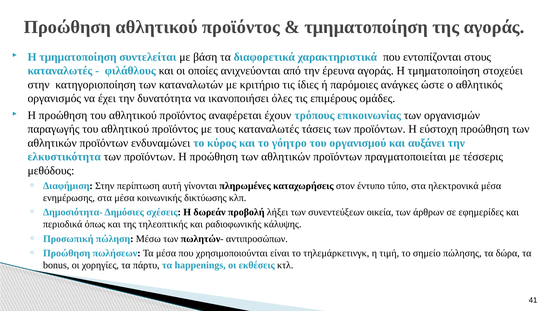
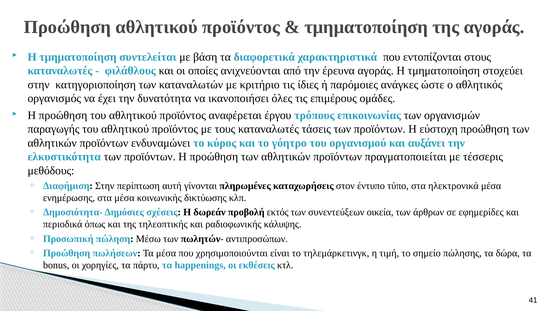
έχουν: έχουν -> έργου
λήξει: λήξει -> εκτός
